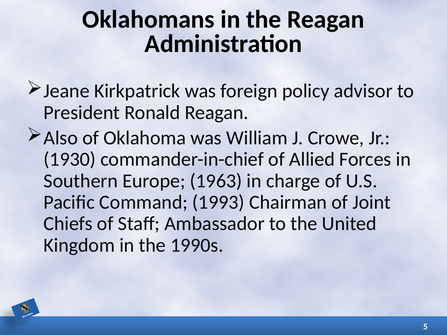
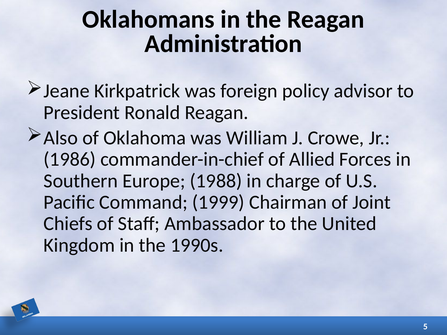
1930: 1930 -> 1986
1963: 1963 -> 1988
1993: 1993 -> 1999
